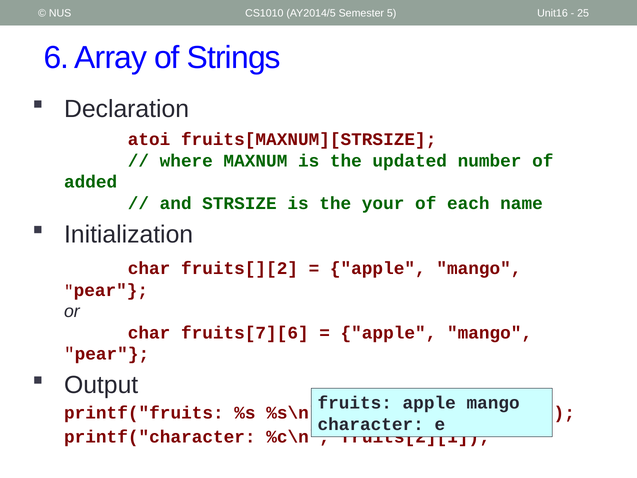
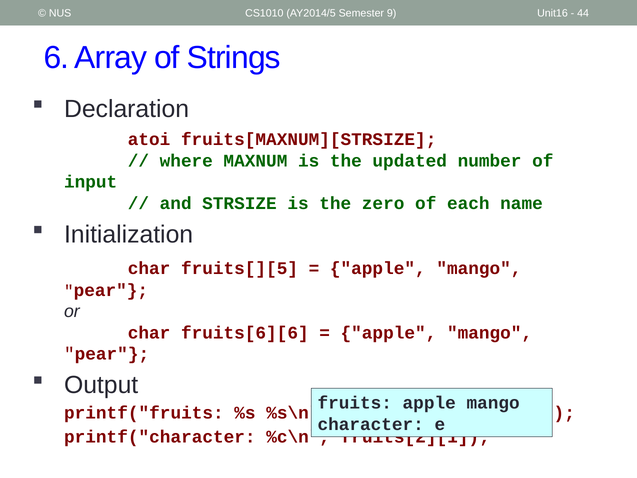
5: 5 -> 9
25: 25 -> 44
added: added -> input
your: your -> zero
fruits[][2: fruits[][2 -> fruits[][5
fruits[7][6: fruits[7][6 -> fruits[6][6
